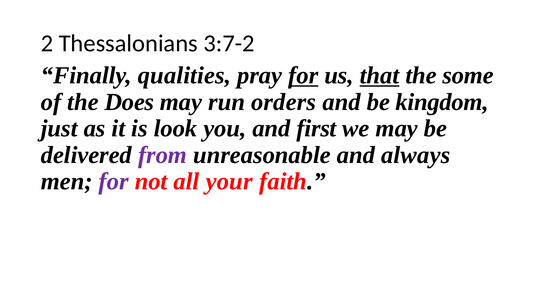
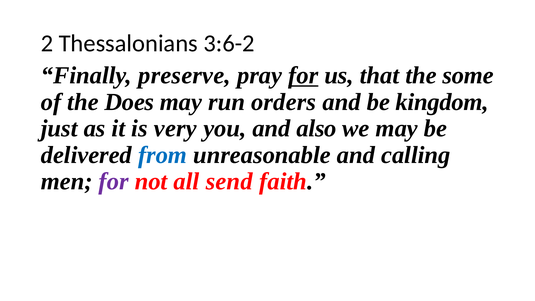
3:7-2: 3:7-2 -> 3:6-2
qualities: qualities -> preserve
that underline: present -> none
look: look -> very
first: first -> also
from colour: purple -> blue
always: always -> calling
your: your -> send
